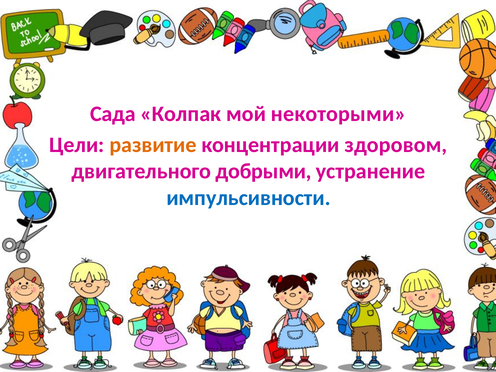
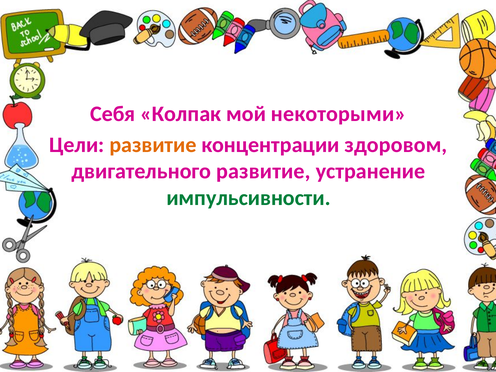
Сада: Сада -> Себя
двигательного добрыми: добрыми -> развитие
импульсивности colour: blue -> green
